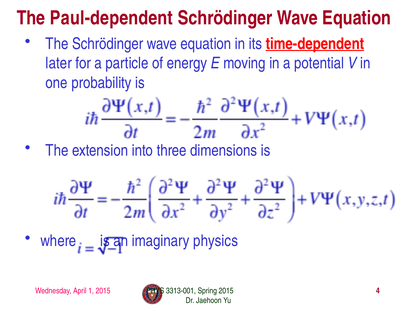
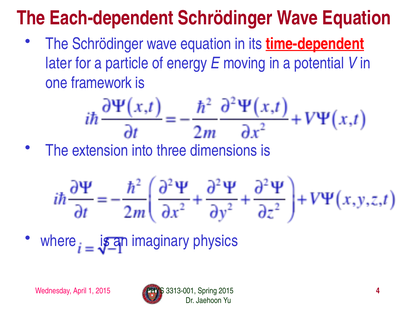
Paul-dependent: Paul-dependent -> Each-dependent
probability: probability -> framework
